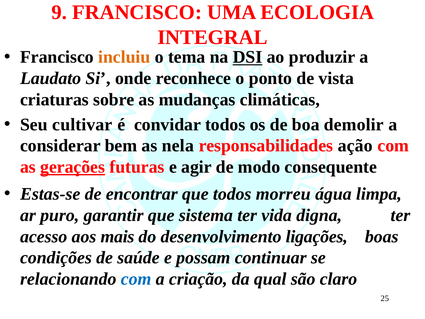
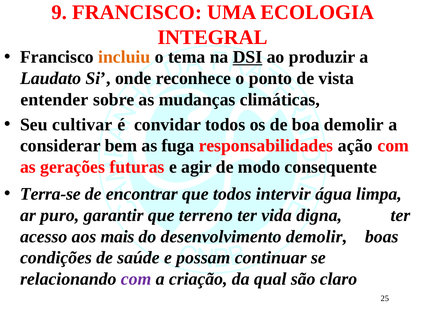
criaturas: criaturas -> entender
nela: nela -> fuga
gerações underline: present -> none
Estas-se: Estas-se -> Terra-se
morreu: morreu -> intervir
sistema: sistema -> terreno
desenvolvimento ligações: ligações -> demolir
com at (136, 279) colour: blue -> purple
